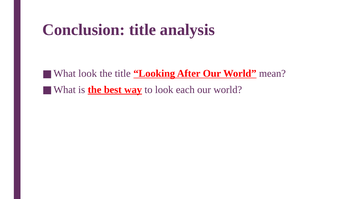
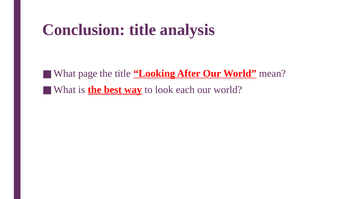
look at (88, 73): look -> page
